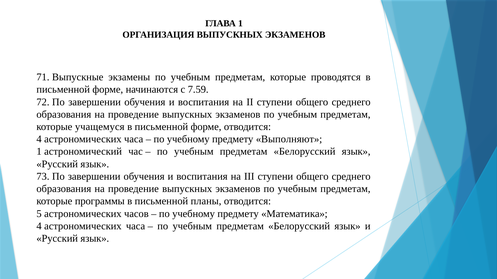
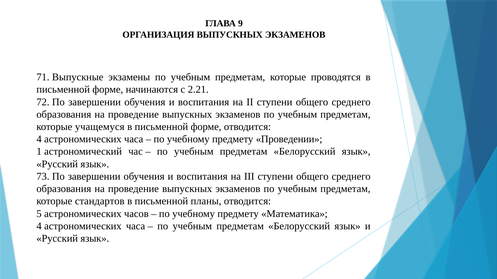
ГЛАВА 1: 1 -> 9
7.59: 7.59 -> 2.21
Выполняют: Выполняют -> Проведении
программы: программы -> стандартов
